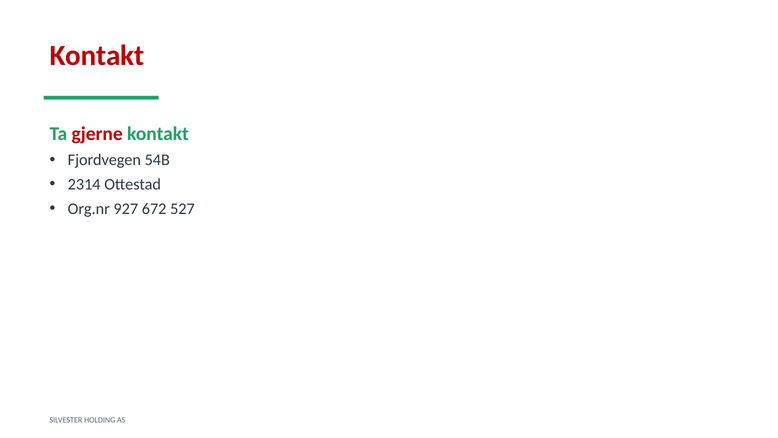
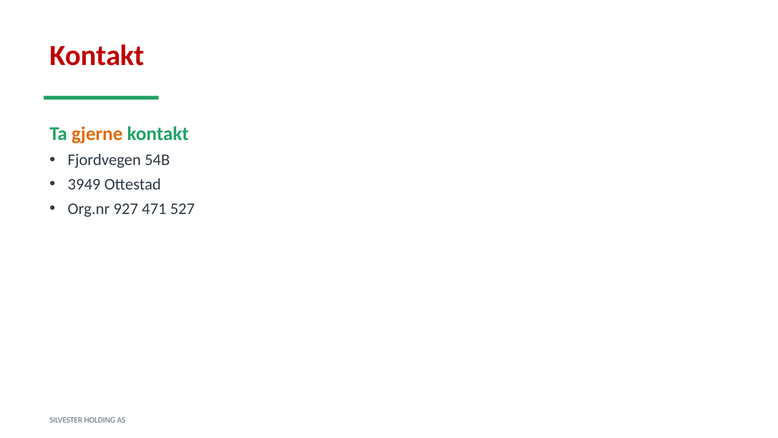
gjerne colour: red -> orange
2314: 2314 -> 3949
672: 672 -> 471
